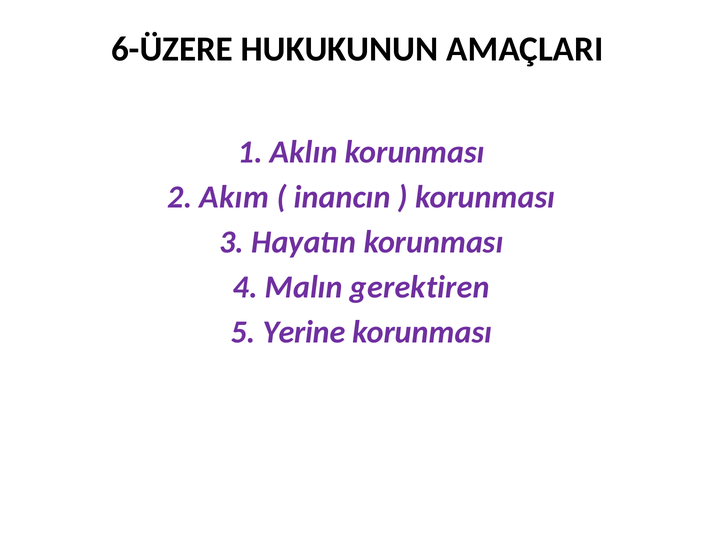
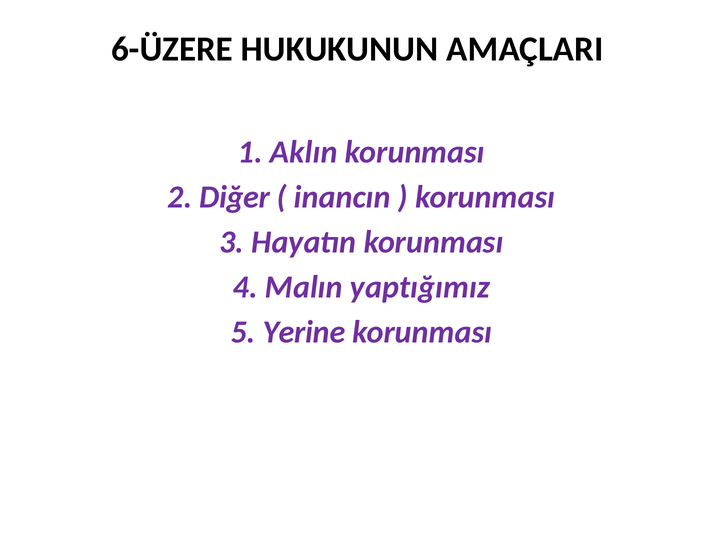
Akım: Akım -> Diğer
gerektiren: gerektiren -> yaptığımız
